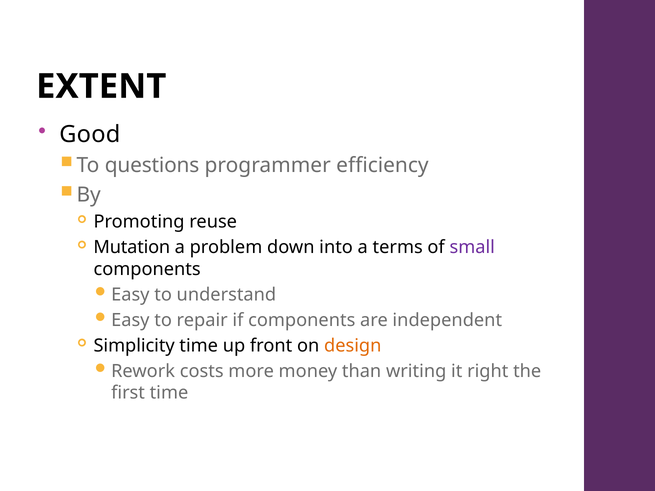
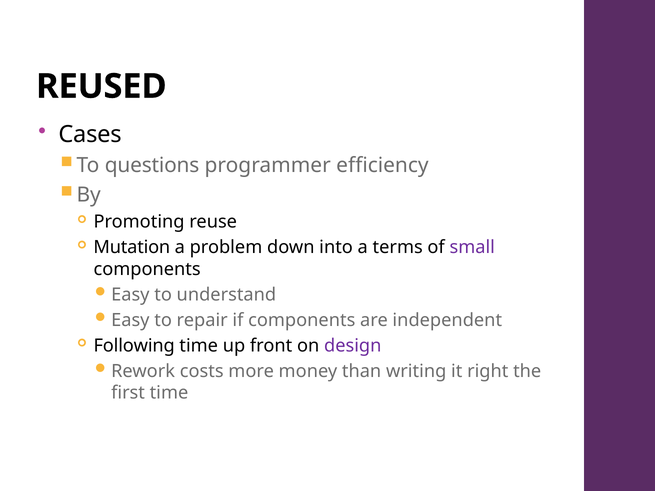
EXTENT: EXTENT -> REUSED
Good: Good -> Cases
Simplicity: Simplicity -> Following
design colour: orange -> purple
